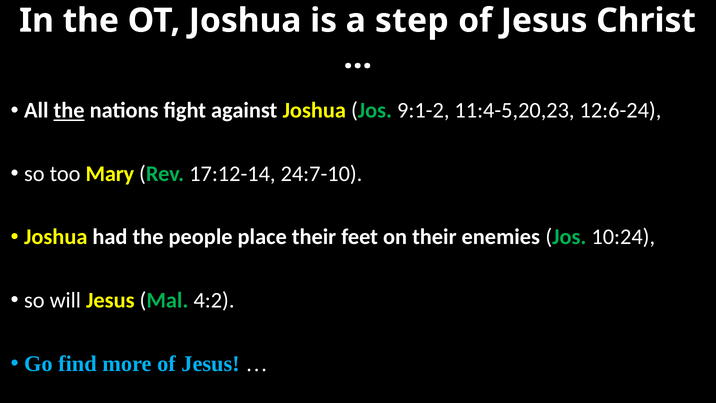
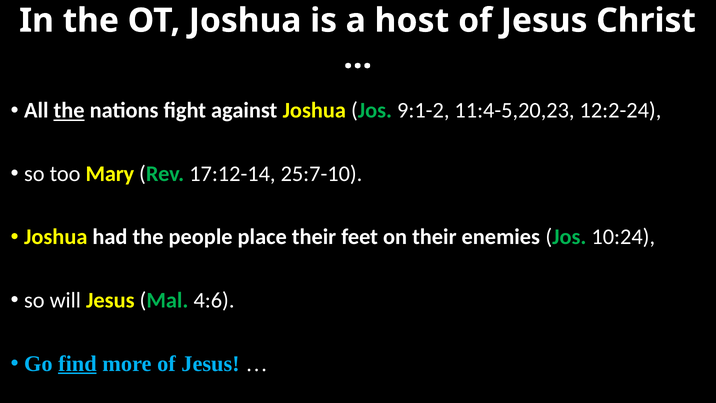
step: step -> host
12:6-24: 12:6-24 -> 12:2-24
24:7-10: 24:7-10 -> 25:7-10
4:2: 4:2 -> 4:6
find underline: none -> present
